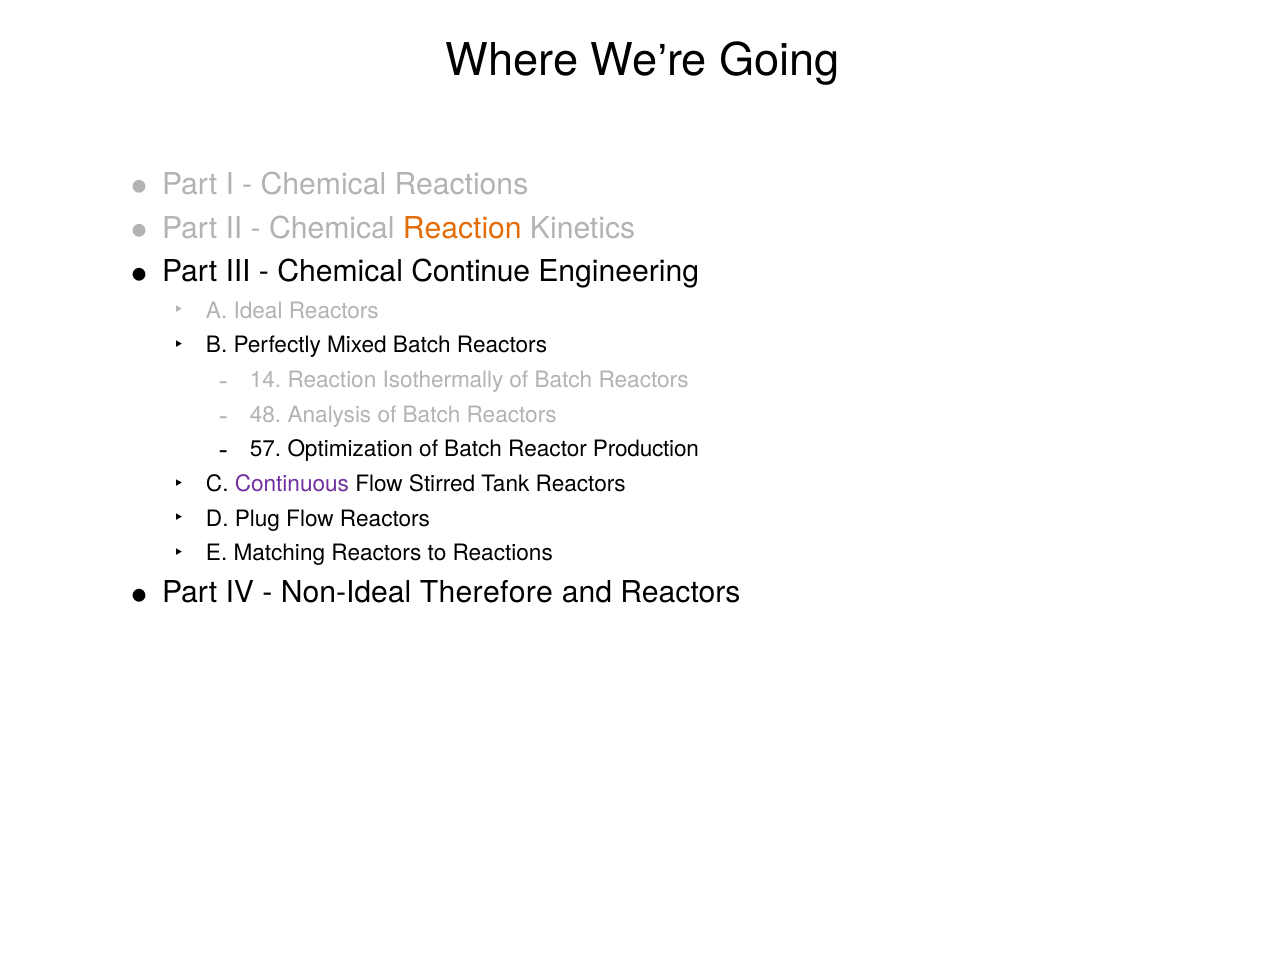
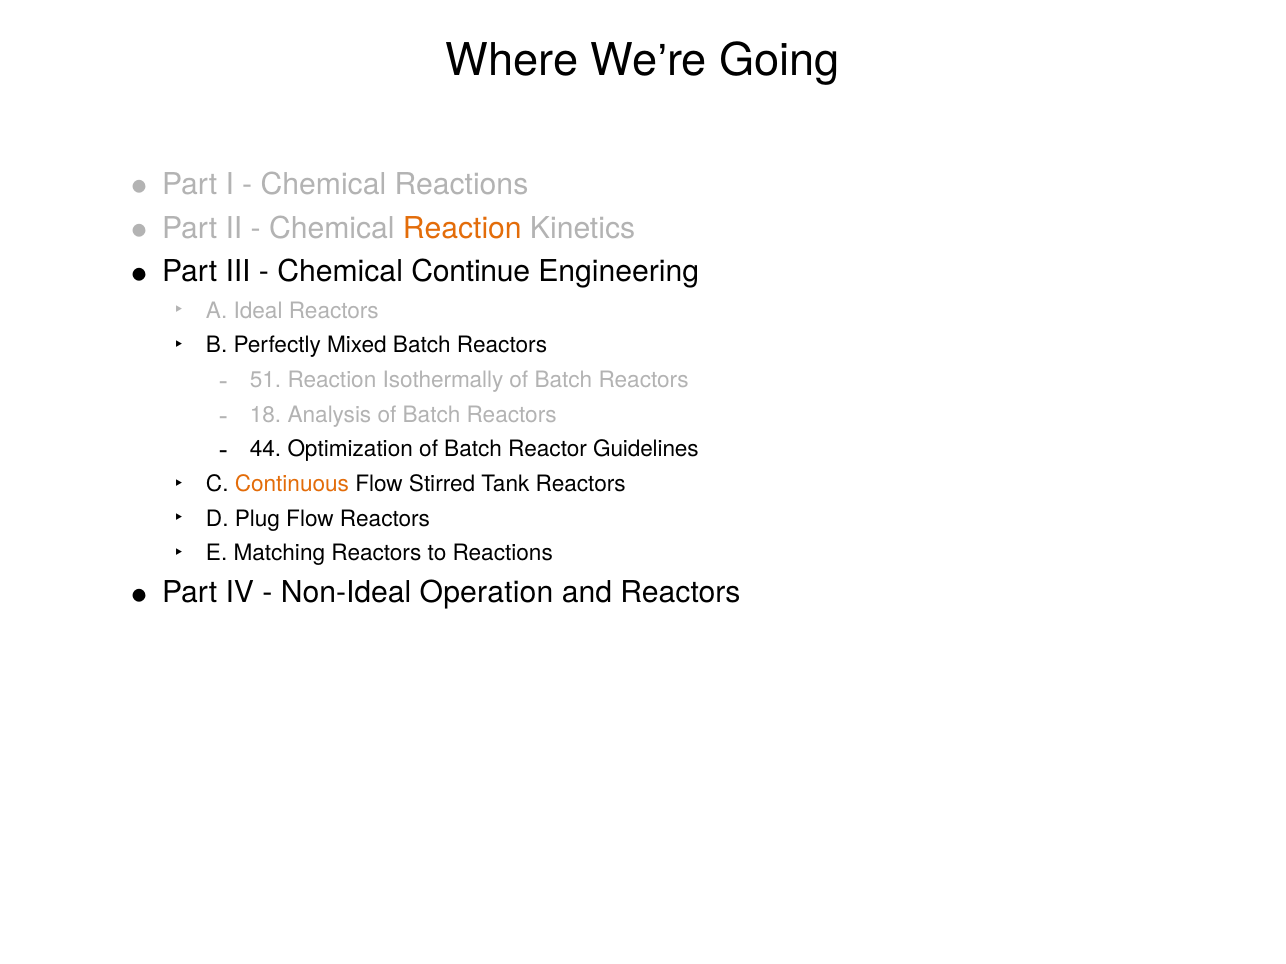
14: 14 -> 51
48: 48 -> 18
57: 57 -> 44
Production: Production -> Guidelines
Continuous colour: purple -> orange
Therefore: Therefore -> Operation
